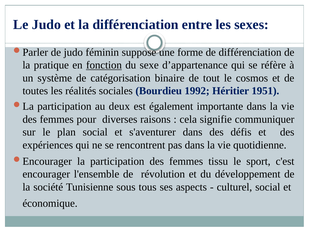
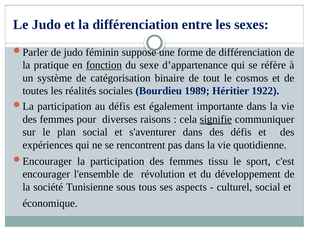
1992: 1992 -> 1989
1951: 1951 -> 1922
au deux: deux -> défis
signifie underline: none -> present
